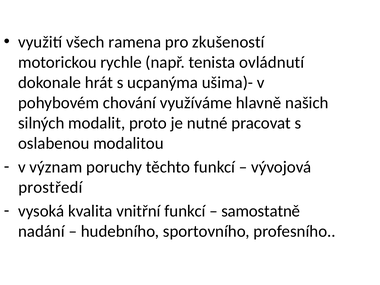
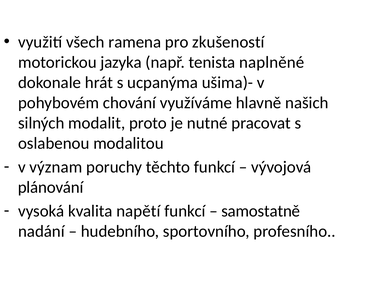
rychle: rychle -> jazyka
ovládnutí: ovládnutí -> naplněné
prostředí: prostředí -> plánování
vnitřní: vnitřní -> napětí
